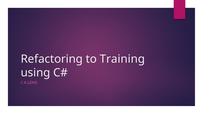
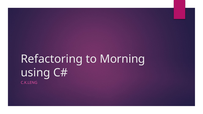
Training: Training -> Morning
